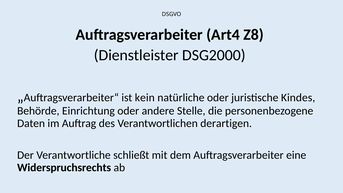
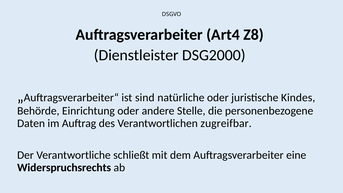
kein: kein -> sind
derartigen: derartigen -> zugreifbar
